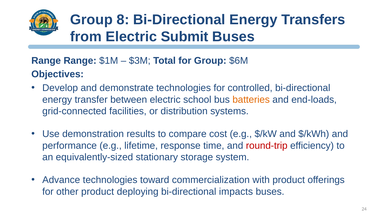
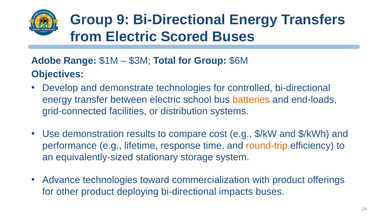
8: 8 -> 9
Submit: Submit -> Scored
Range at (46, 61): Range -> Adobe
round-trip colour: red -> orange
